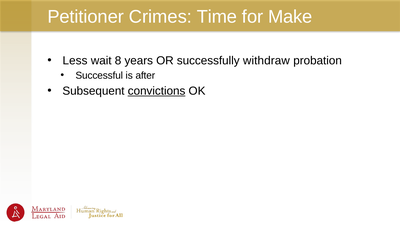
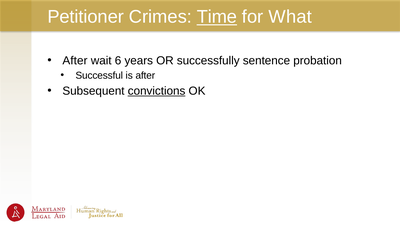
Time underline: none -> present
Make: Make -> What
Less at (75, 61): Less -> After
8: 8 -> 6
withdraw: withdraw -> sentence
